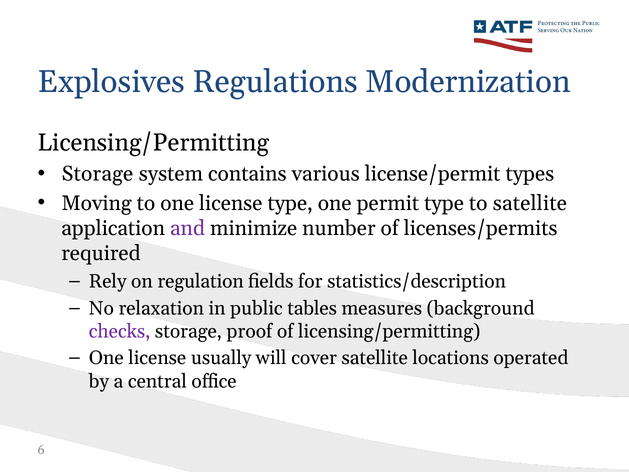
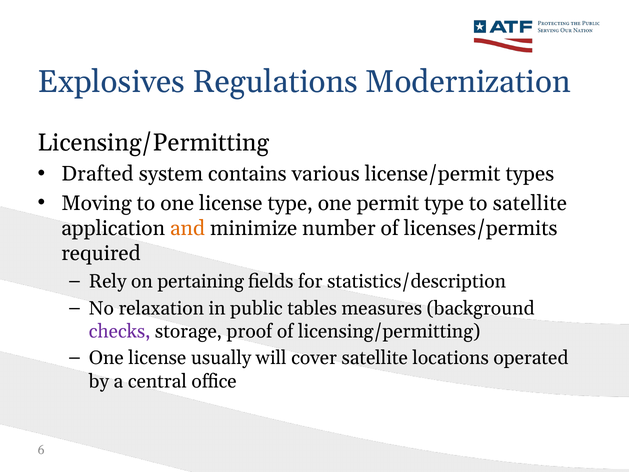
Storage at (97, 174): Storage -> Drafted
and colour: purple -> orange
regulation: regulation -> pertaining
